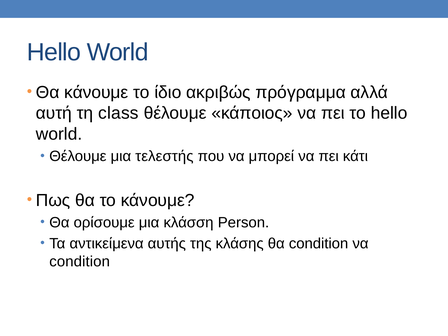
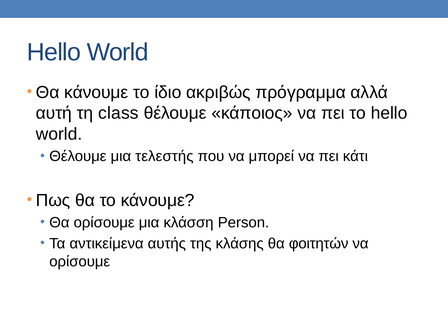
θα condition: condition -> φοιτητών
condition at (80, 261): condition -> ορίσουμε
